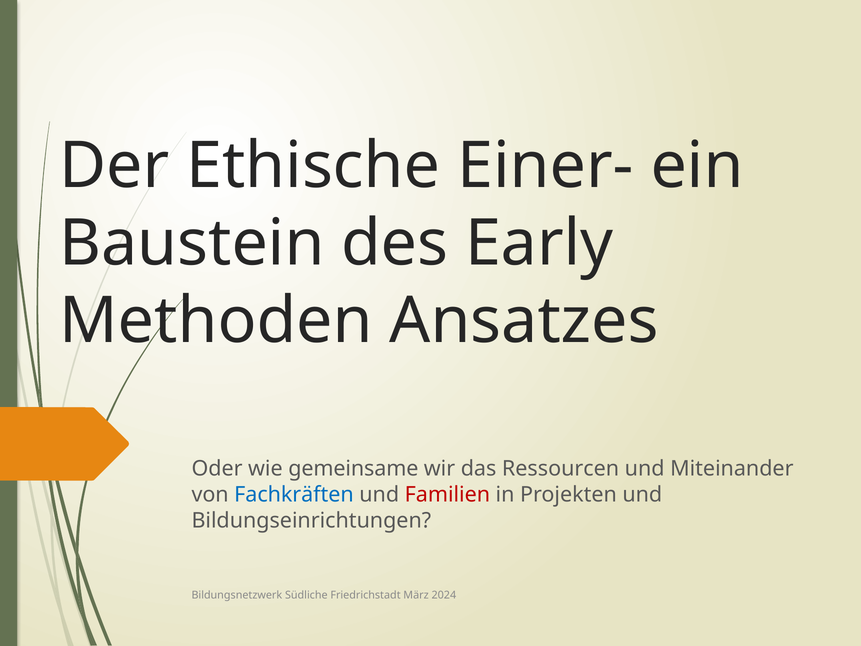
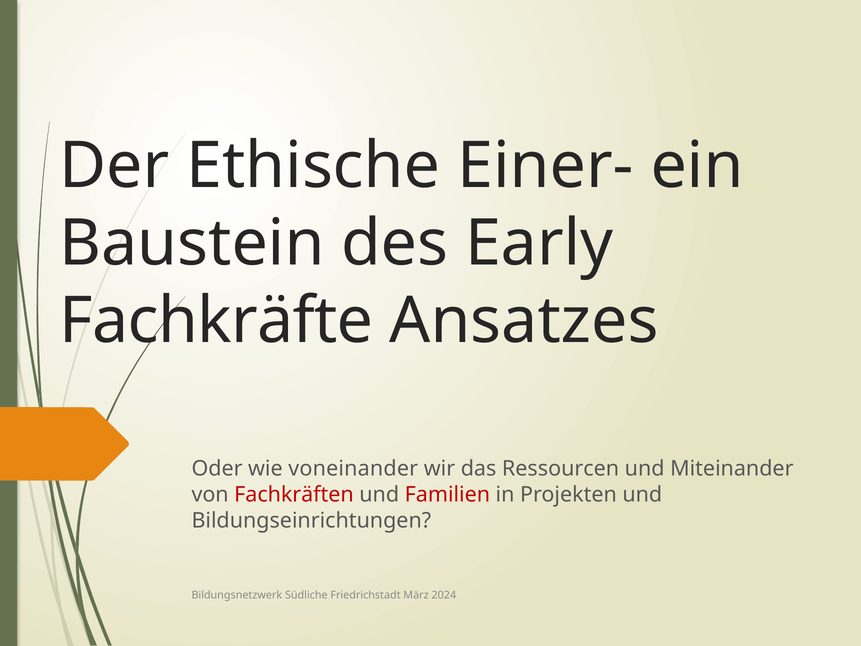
Methoden: Methoden -> Fachkräfte
gemeinsame: gemeinsame -> voneinander
Fachkräften colour: blue -> red
